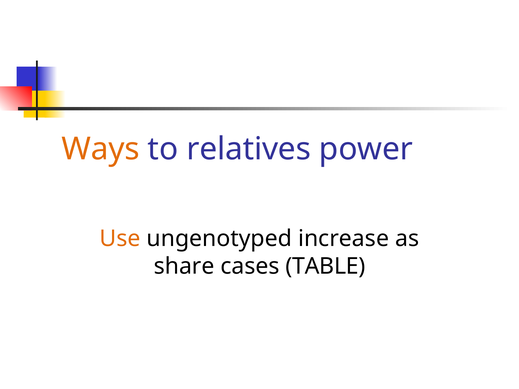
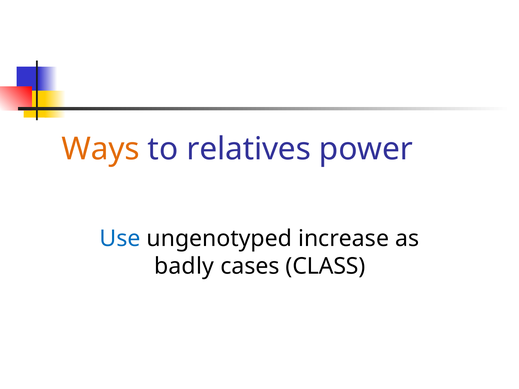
Use colour: orange -> blue
share: share -> badly
TABLE: TABLE -> CLASS
